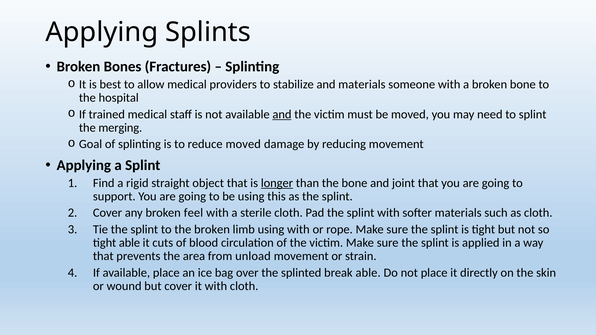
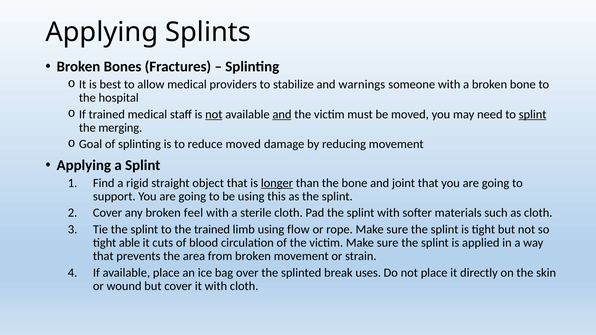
and materials: materials -> warnings
not at (214, 114) underline: none -> present
splint at (533, 114) underline: none -> present
the broken: broken -> trained
using with: with -> flow
from unload: unload -> broken
break able: able -> uses
